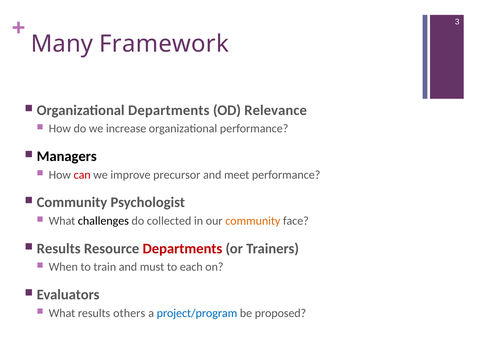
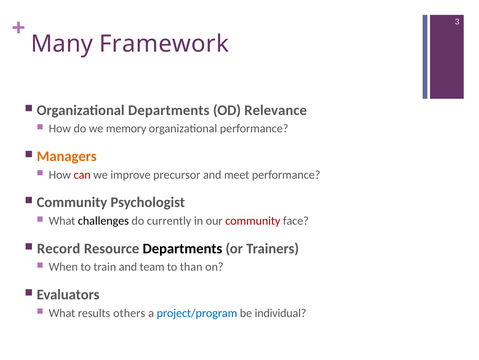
increase: increase -> memory
Managers colour: black -> orange
collected: collected -> currently
community at (253, 220) colour: orange -> red
Results at (59, 248): Results -> Record
Departments at (182, 248) colour: red -> black
must: must -> team
each: each -> than
proposed: proposed -> individual
